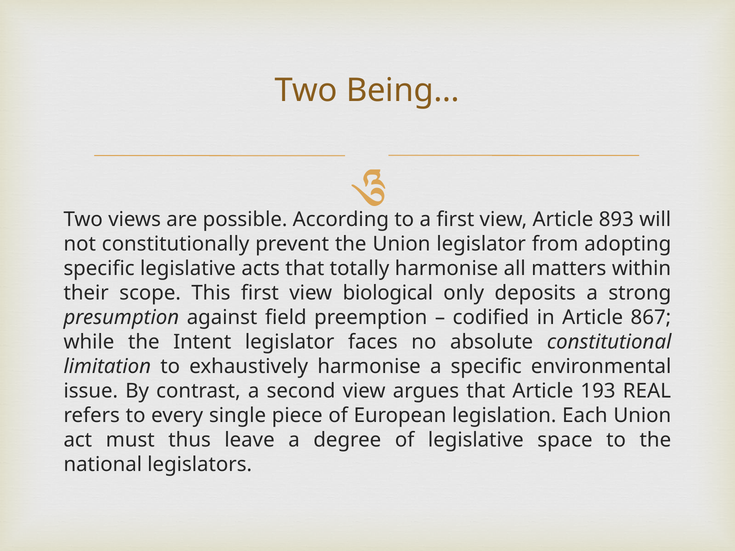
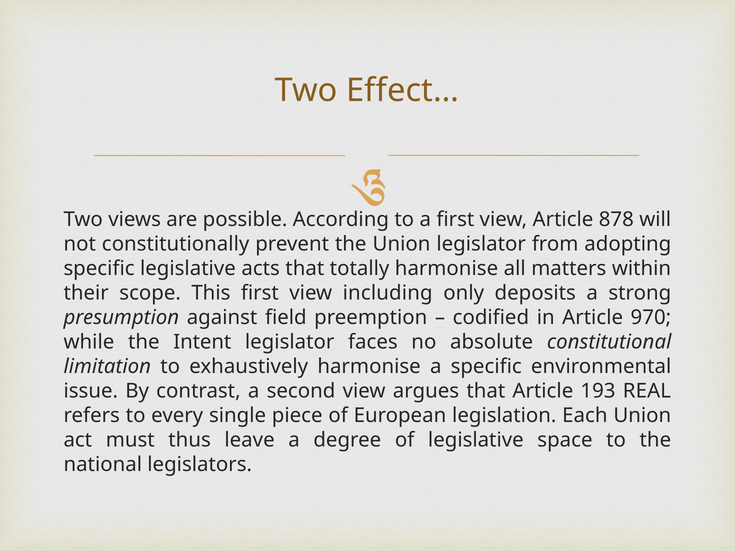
Being…: Being… -> Effect…
893: 893 -> 878
biological: biological -> including
867: 867 -> 970
